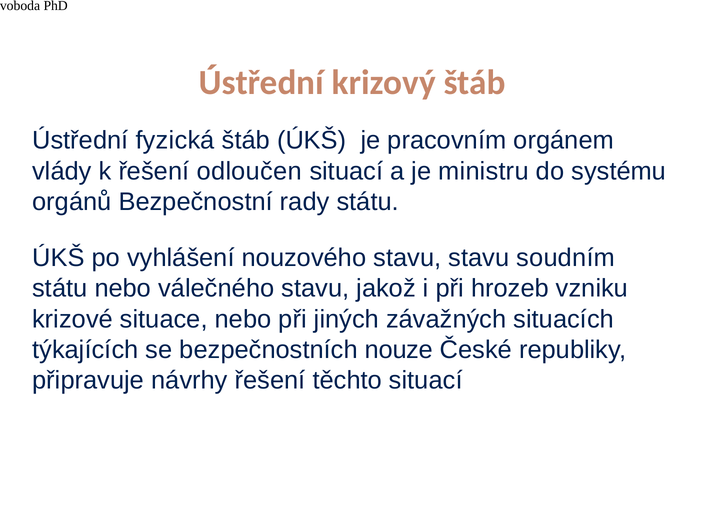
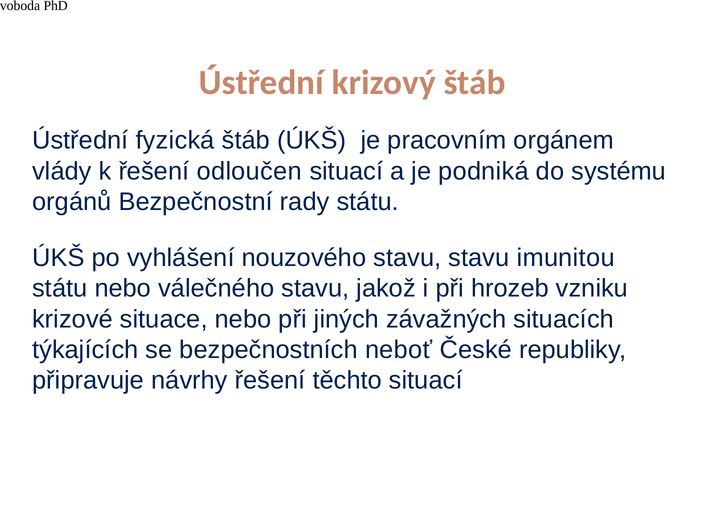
ministru: ministru -> podniká
soudním: soudním -> imunitou
nouze: nouze -> neboť
